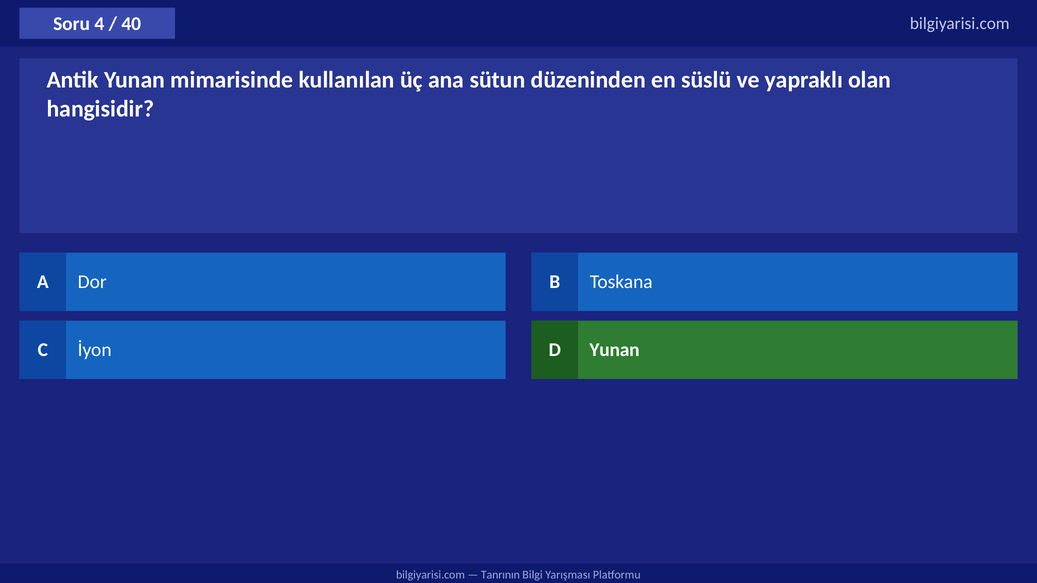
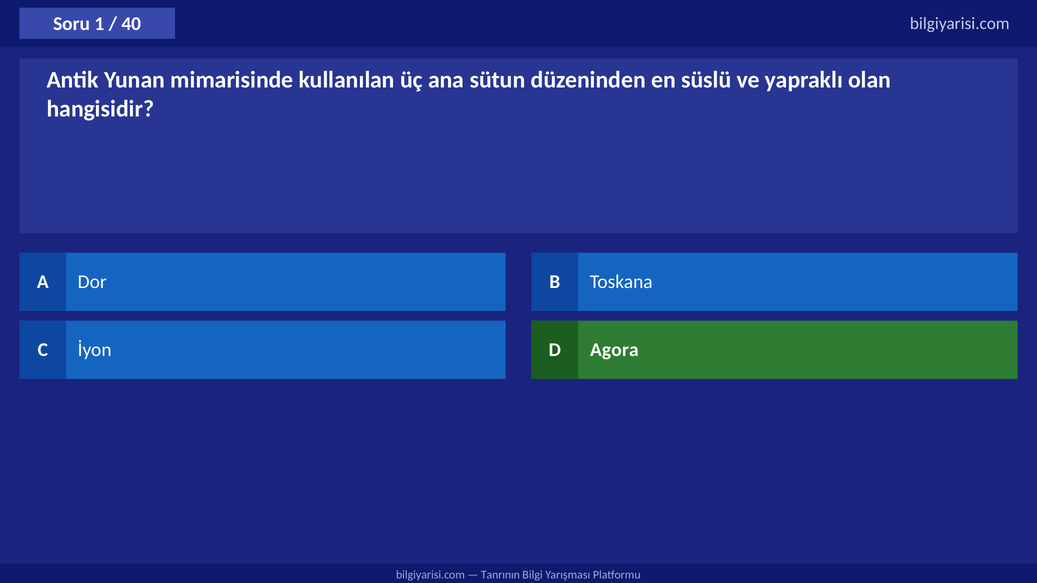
4: 4 -> 1
D Yunan: Yunan -> Agora
